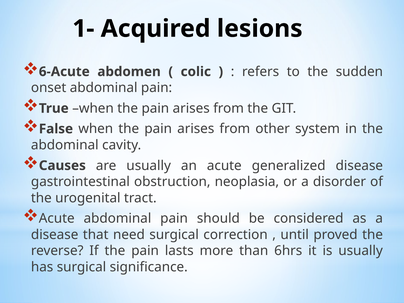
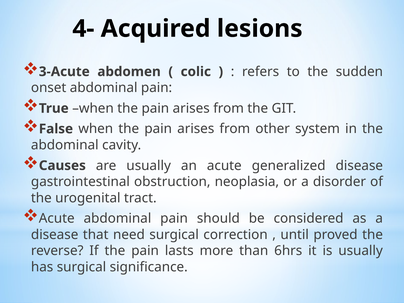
1-: 1- -> 4-
6-Acute: 6-Acute -> 3-Acute
